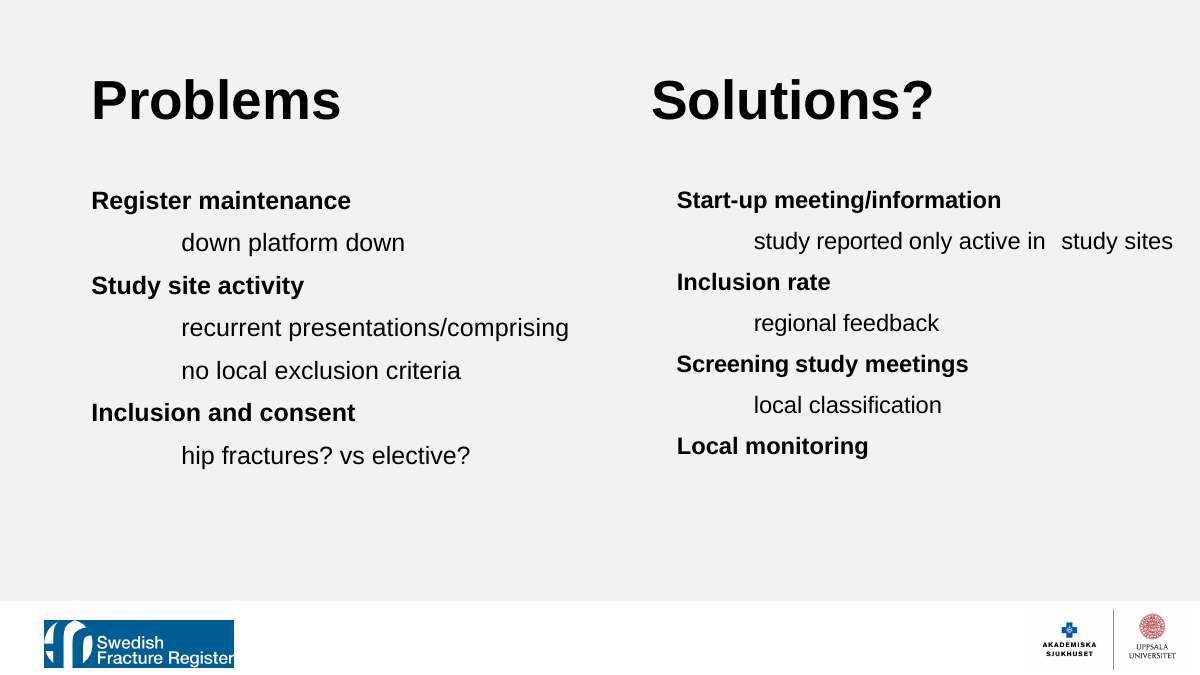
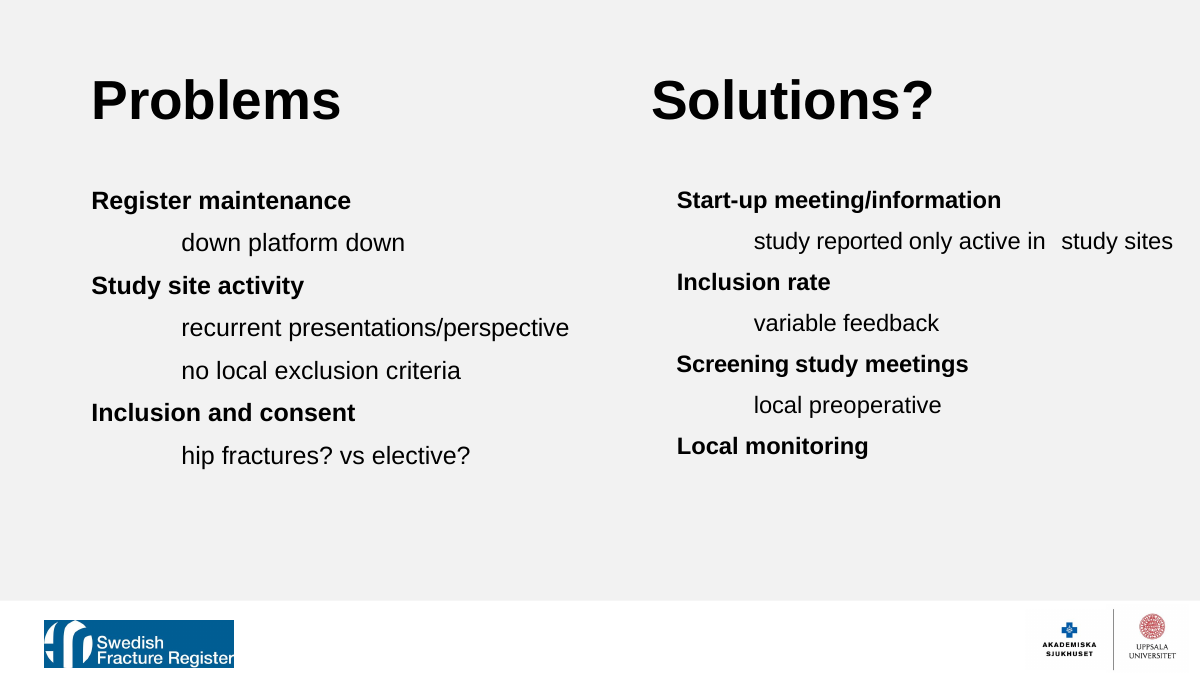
regional: regional -> variable
presentations/comprising: presentations/comprising -> presentations/perspective
classification: classification -> preoperative
